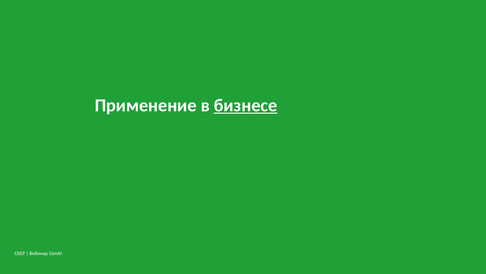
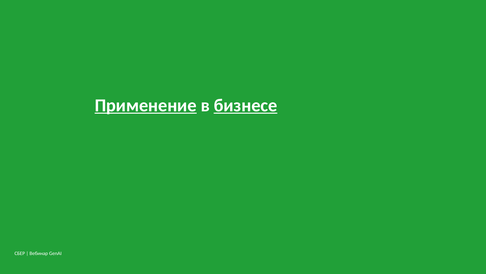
Применение underline: none -> present
